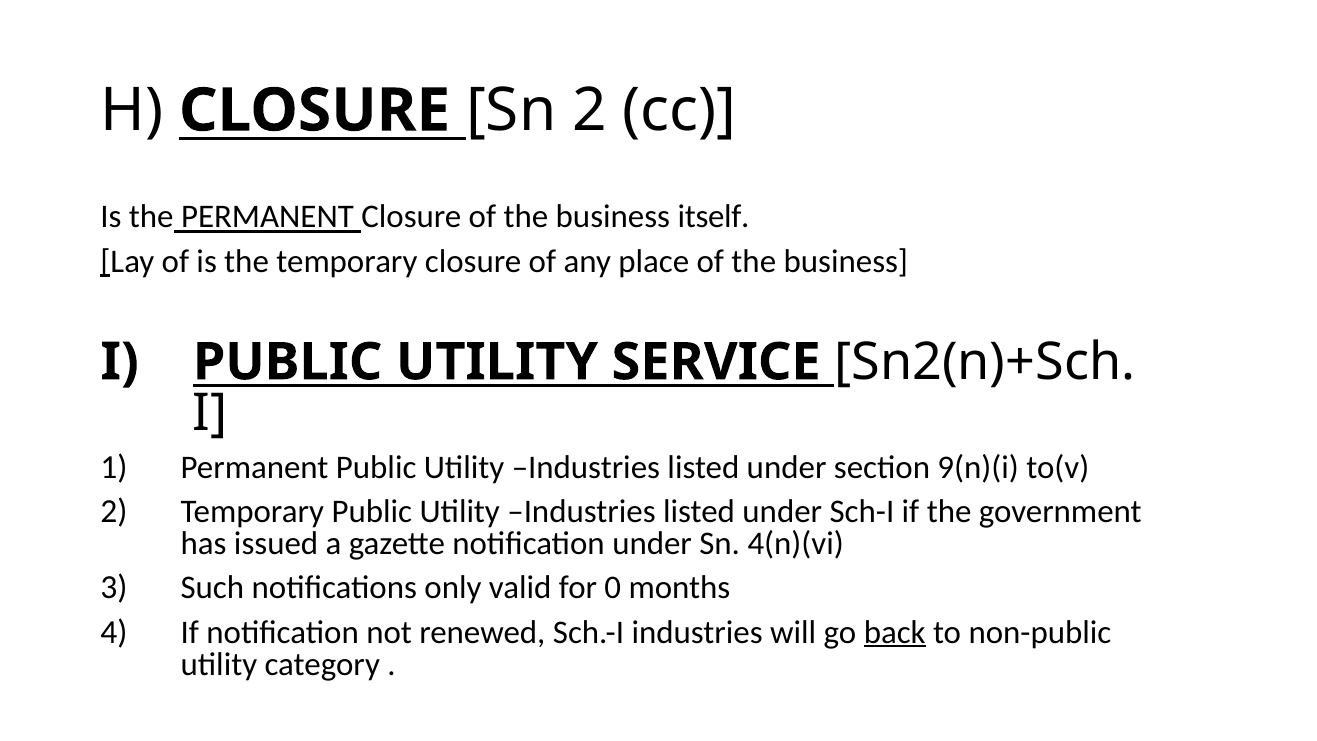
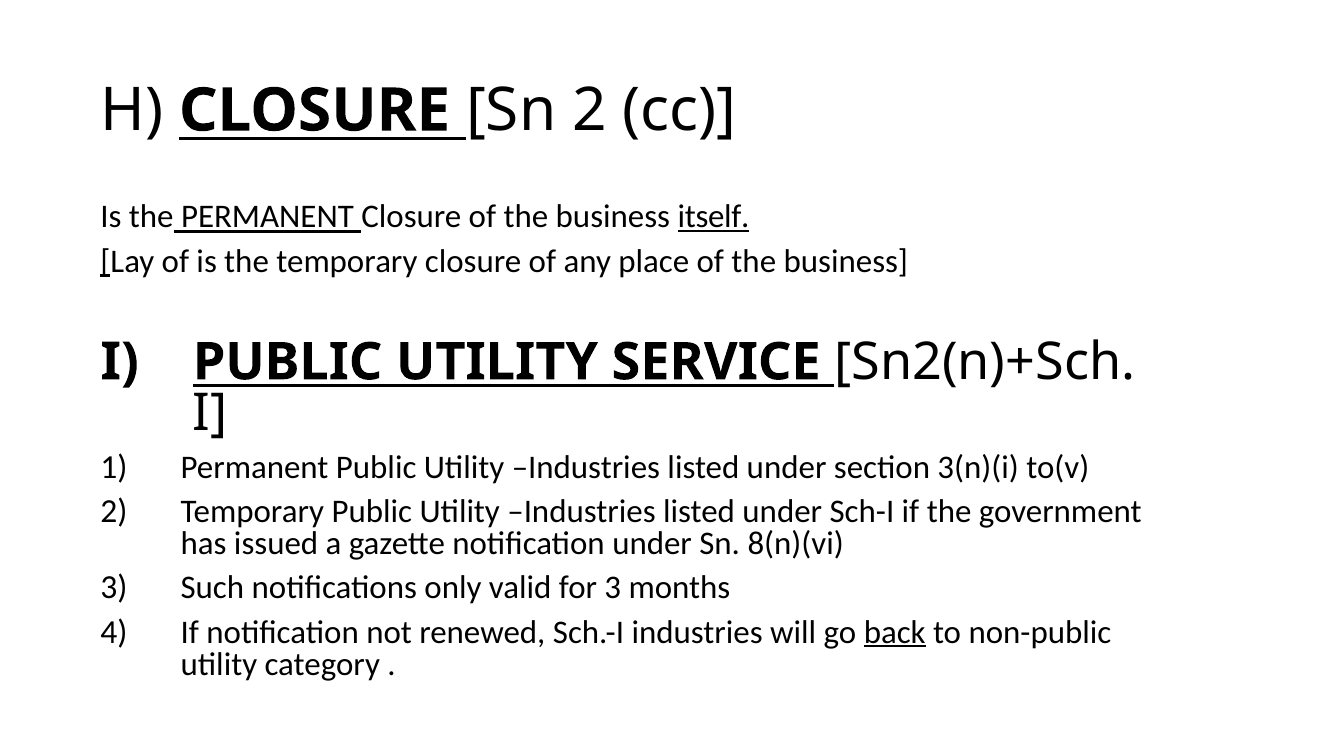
itself underline: none -> present
9(n)(i: 9(n)(i -> 3(n)(i
4(n)(vi: 4(n)(vi -> 8(n)(vi
for 0: 0 -> 3
